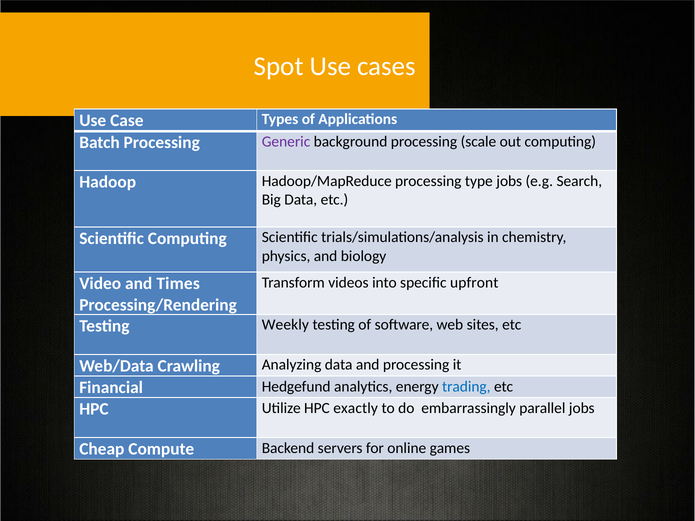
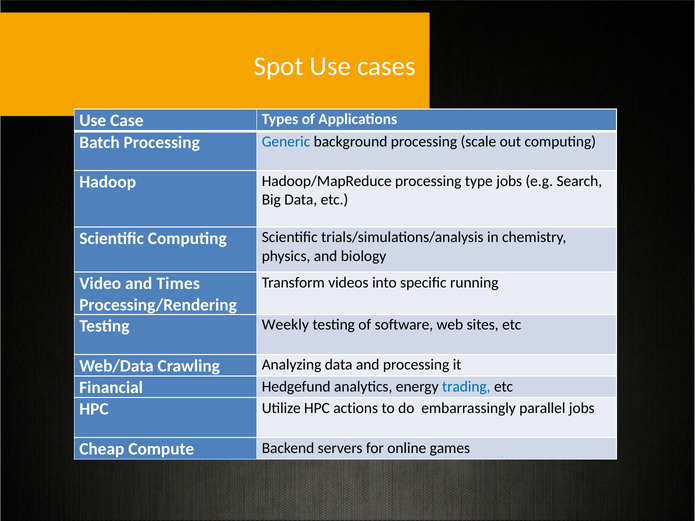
Generic colour: purple -> blue
upfront: upfront -> running
exactly: exactly -> actions
